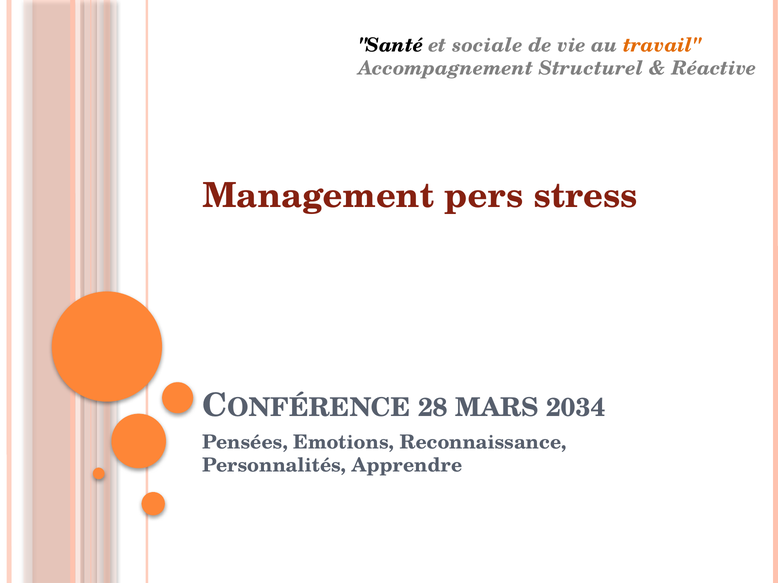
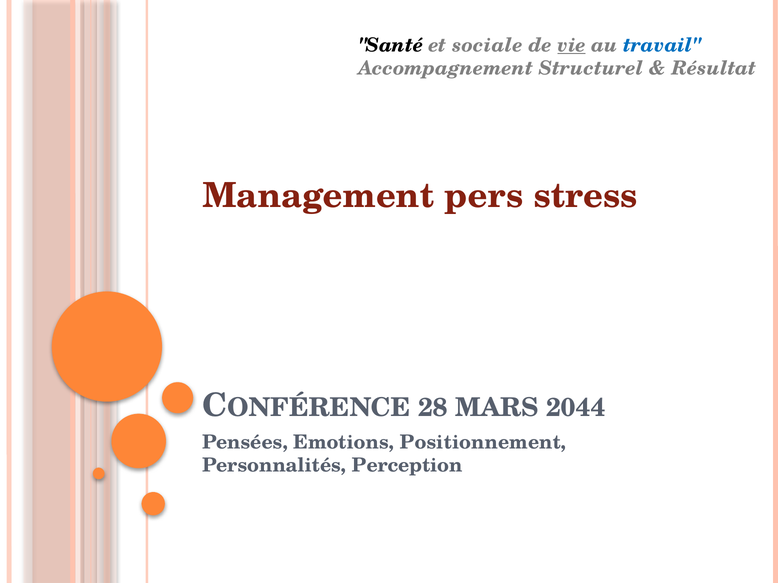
vie underline: none -> present
travail colour: orange -> blue
Réactive: Réactive -> Résultat
2034: 2034 -> 2044
Reconnaissance: Reconnaissance -> Positionnement
Apprendre: Apprendre -> Perception
